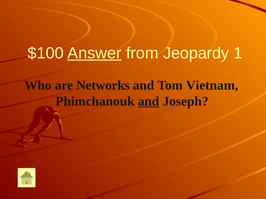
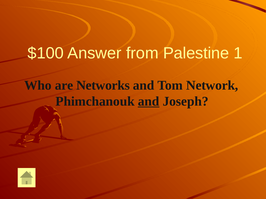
Answer underline: present -> none
Jeopardy: Jeopardy -> Palestine
Vietnam: Vietnam -> Network
